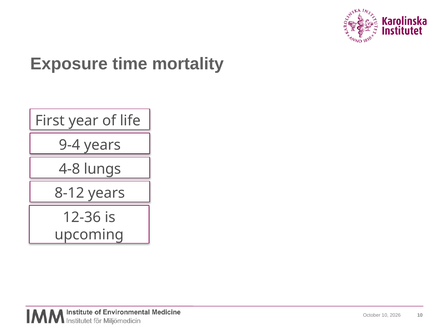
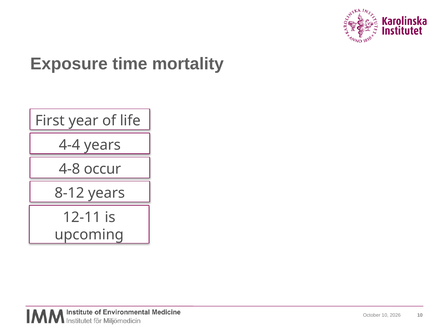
9-4: 9-4 -> 4-4
lungs: lungs -> occur
12-36: 12-36 -> 12-11
